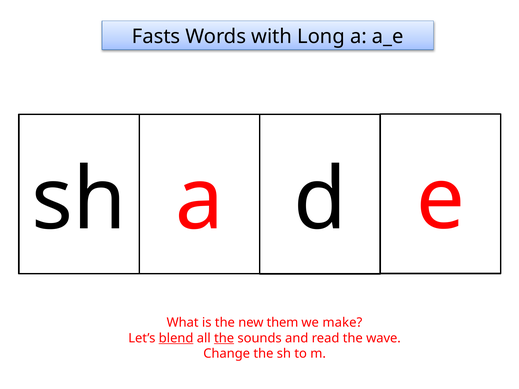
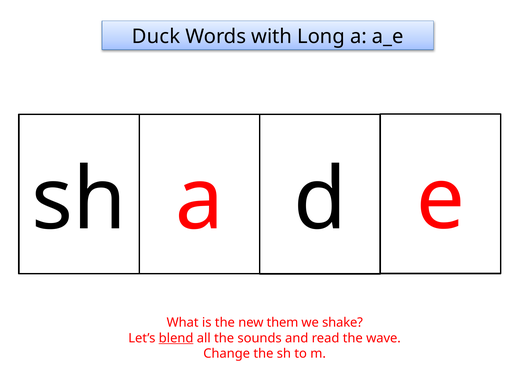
Fasts: Fasts -> Duck
make: make -> shake
the at (224, 338) underline: present -> none
